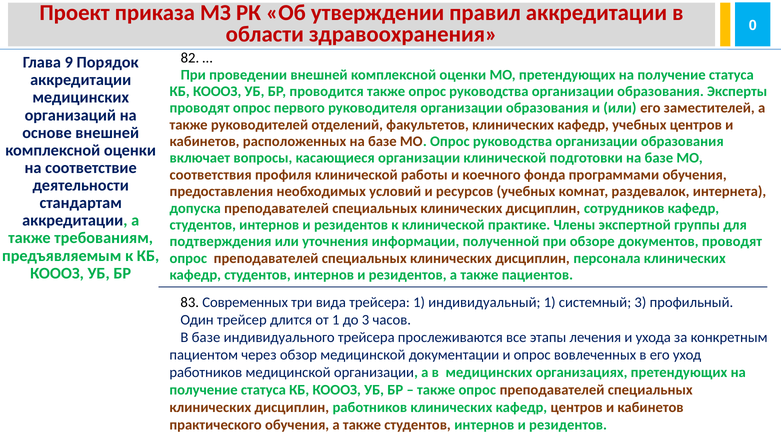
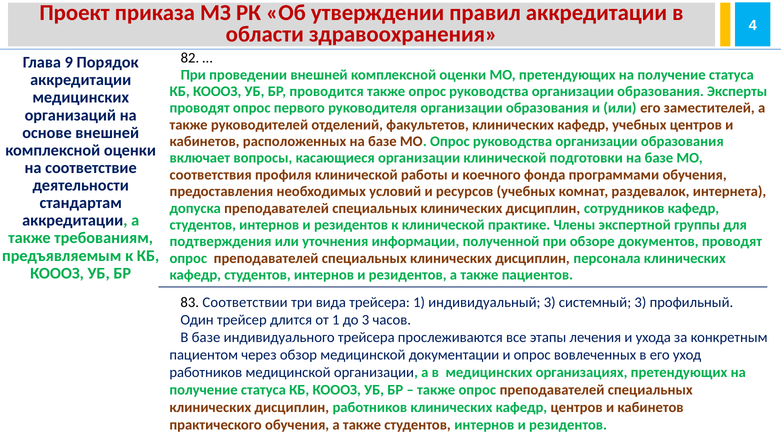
0: 0 -> 4
Современных: Современных -> Соответствии
индивидуальный 1: 1 -> 3
